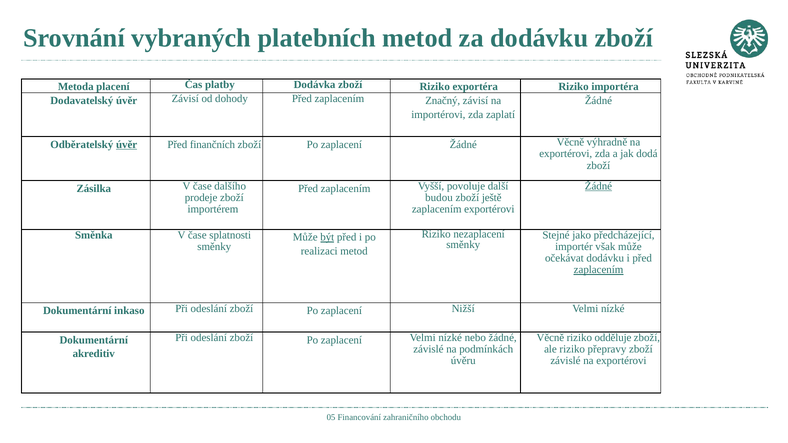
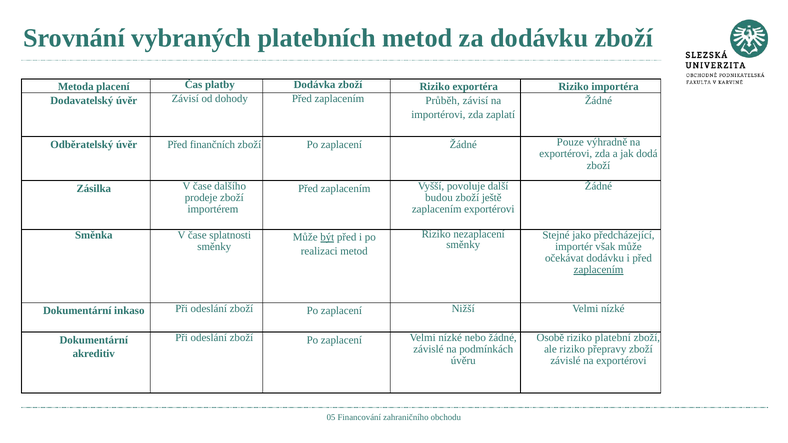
Značný: Značný -> Průběh
úvěr at (127, 145) underline: present -> none
Žádné Věcně: Věcně -> Pouze
Žádné at (598, 186) underline: present -> none
Věcně at (550, 338): Věcně -> Osobě
odděluje: odděluje -> platební
